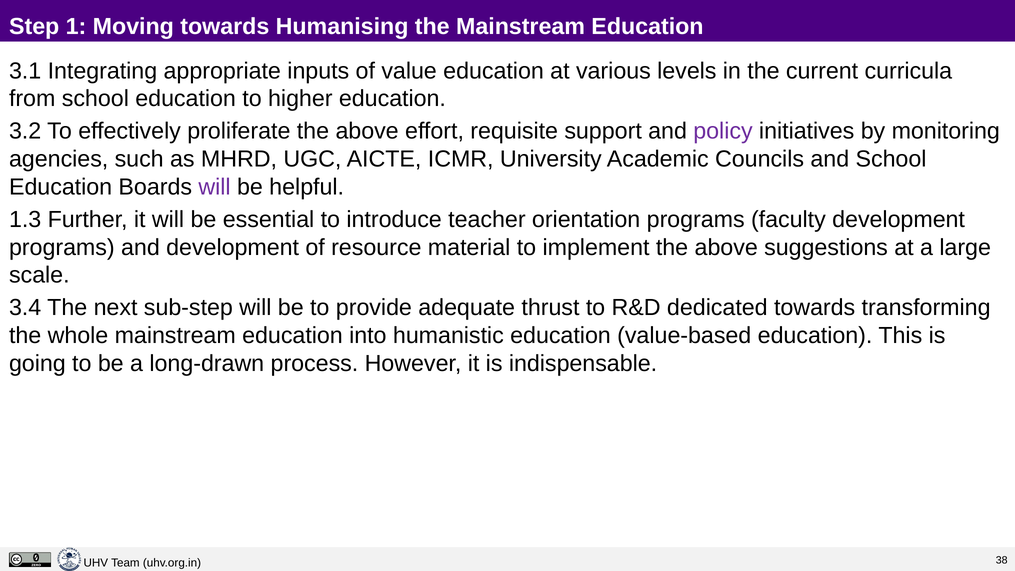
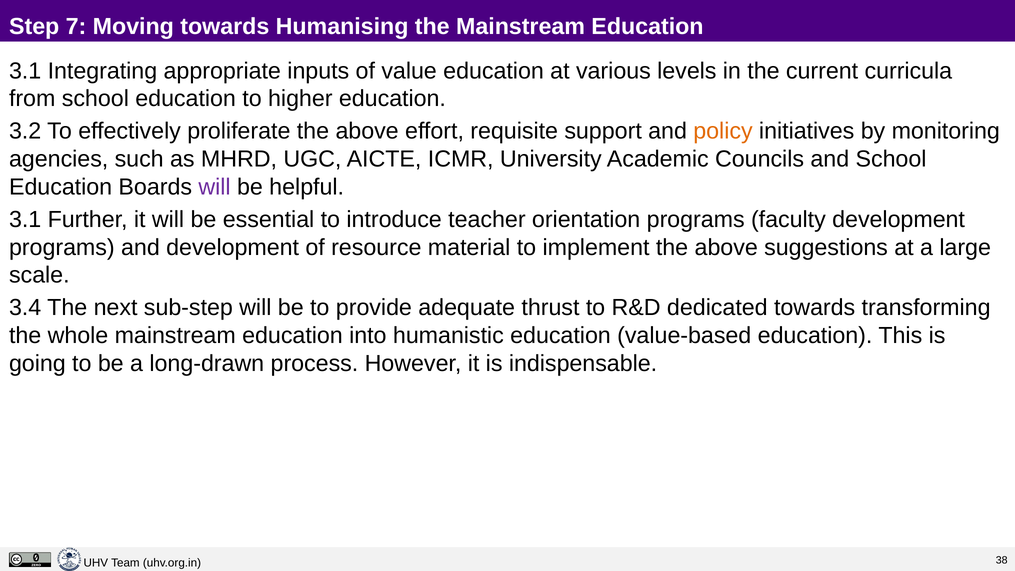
1: 1 -> 7
policy colour: purple -> orange
1.3 at (25, 219): 1.3 -> 3.1
